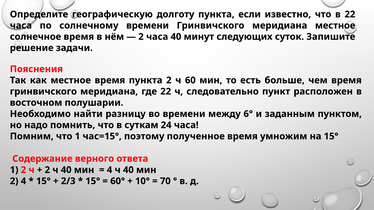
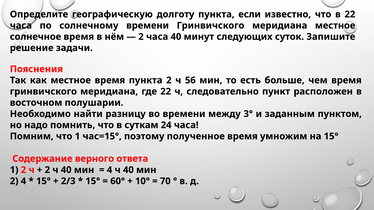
60: 60 -> 56
6°: 6° -> 3°
